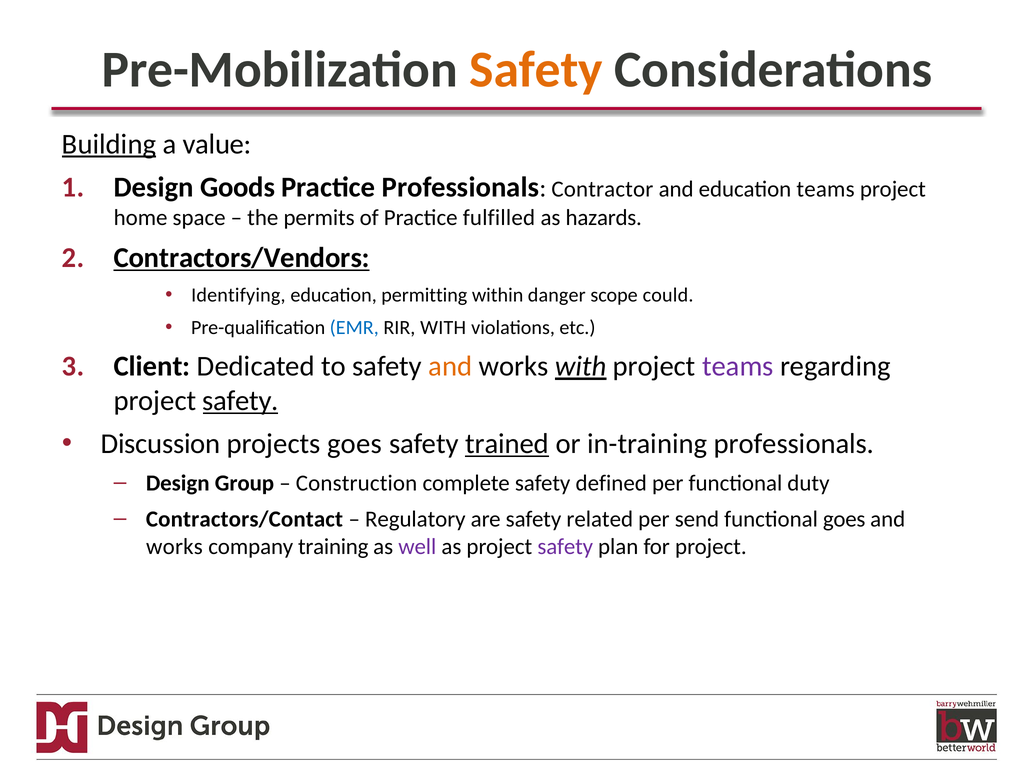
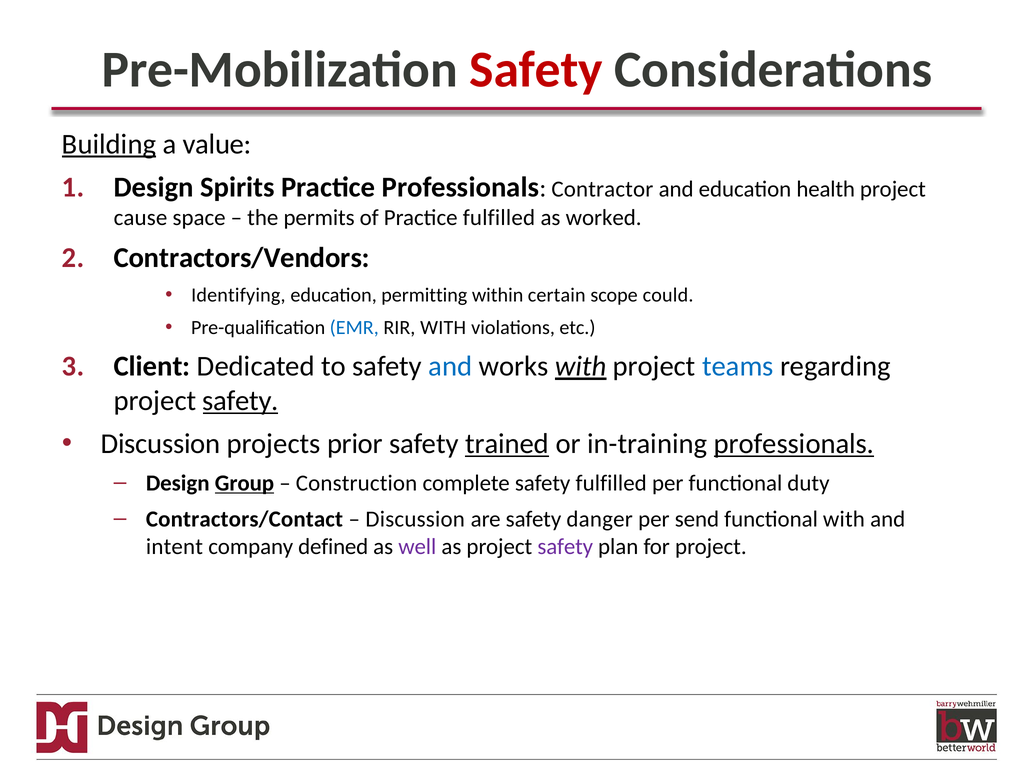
Safety at (536, 70) colour: orange -> red
Goods: Goods -> Spirits
education teams: teams -> health
home: home -> cause
hazards: hazards -> worked
Contractors/Vendors underline: present -> none
danger: danger -> certain
and at (450, 366) colour: orange -> blue
teams at (738, 366) colour: purple -> blue
projects goes: goes -> prior
professionals at (794, 444) underline: none -> present
Group underline: none -> present
safety defined: defined -> fulfilled
Regulatory at (415, 519): Regulatory -> Discussion
related: related -> danger
functional goes: goes -> with
works at (174, 547): works -> intent
training: training -> defined
